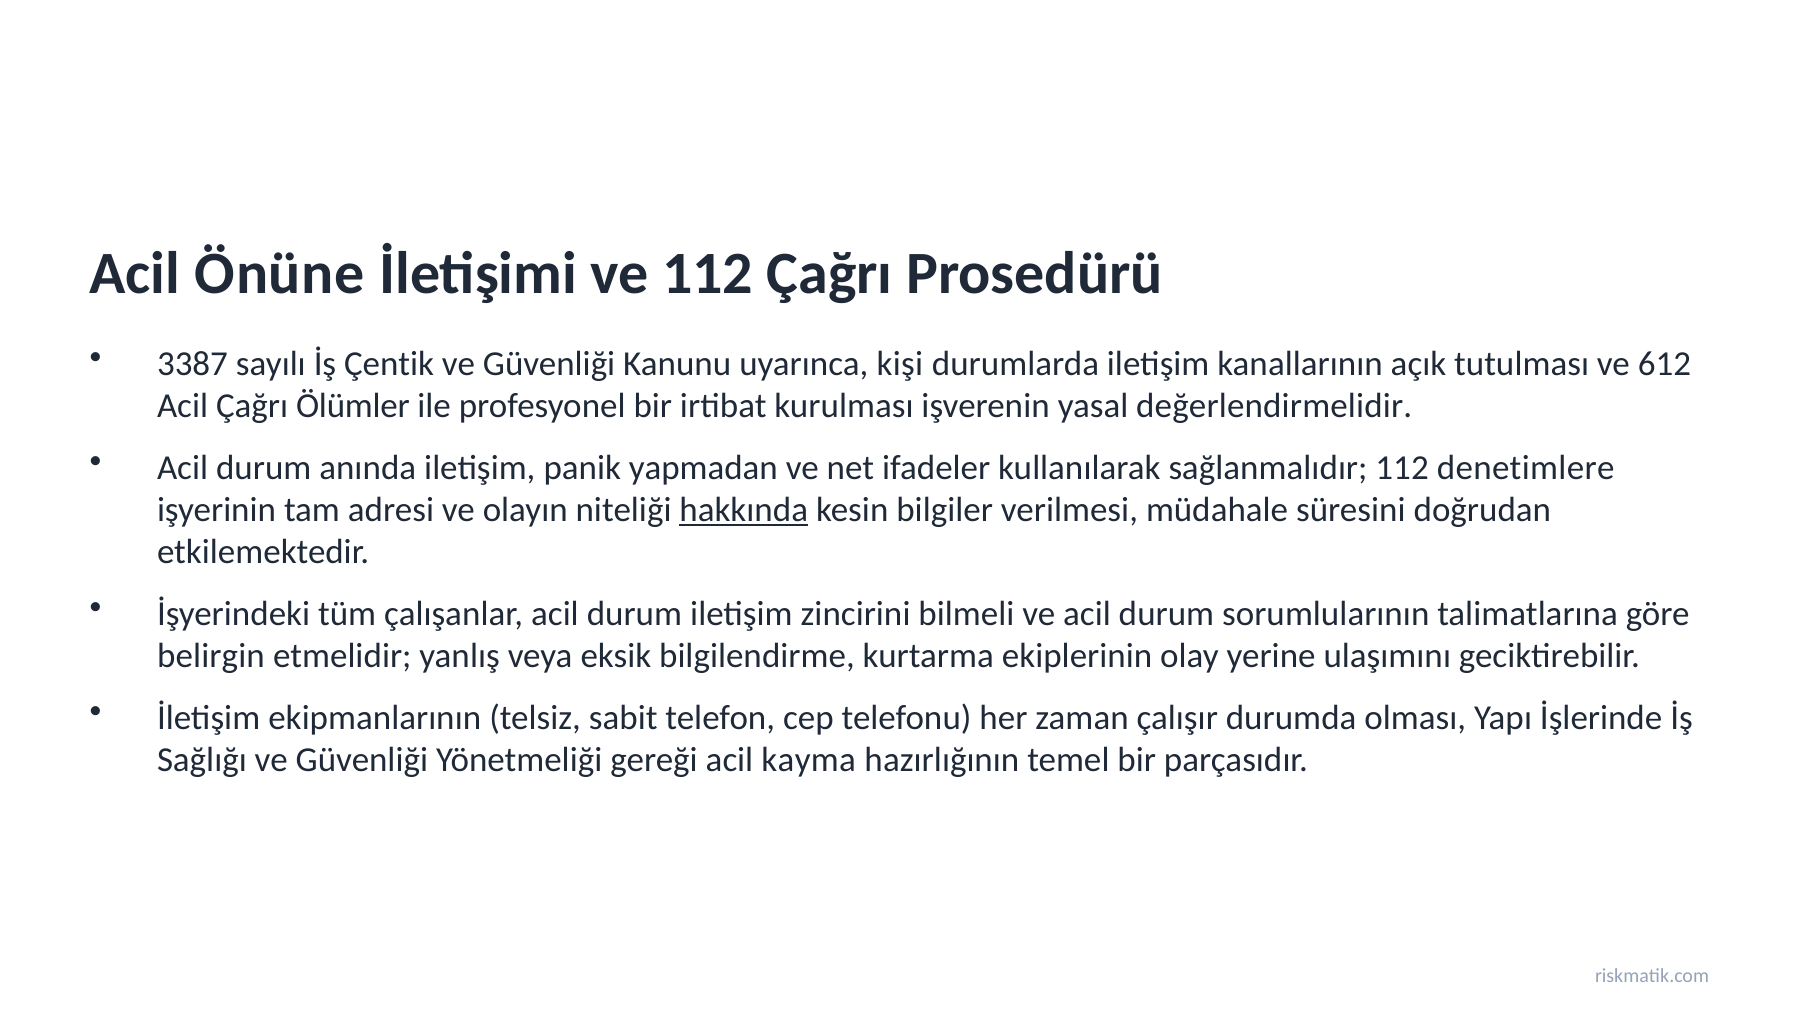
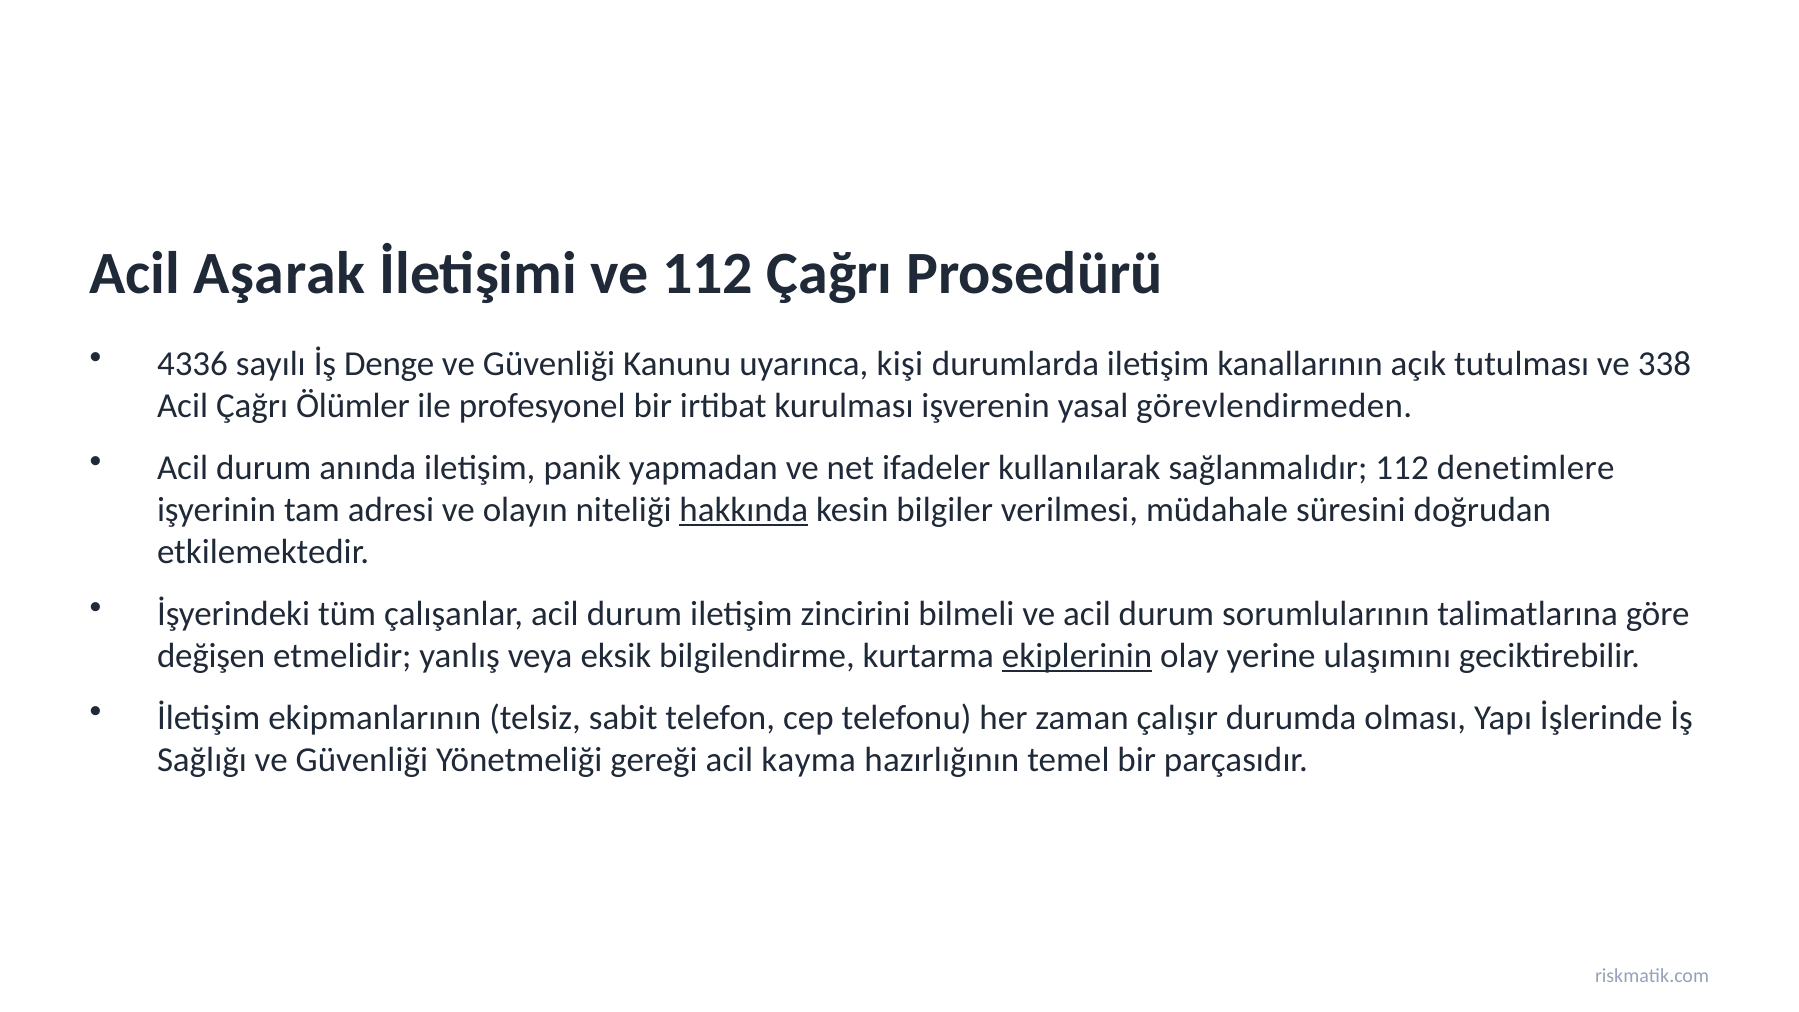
Önüne: Önüne -> Aşarak
3387: 3387 -> 4336
Çentik: Çentik -> Denge
612: 612 -> 338
değerlendirmelidir: değerlendirmelidir -> görevlendirmeden
belirgin: belirgin -> değişen
ekiplerinin underline: none -> present
